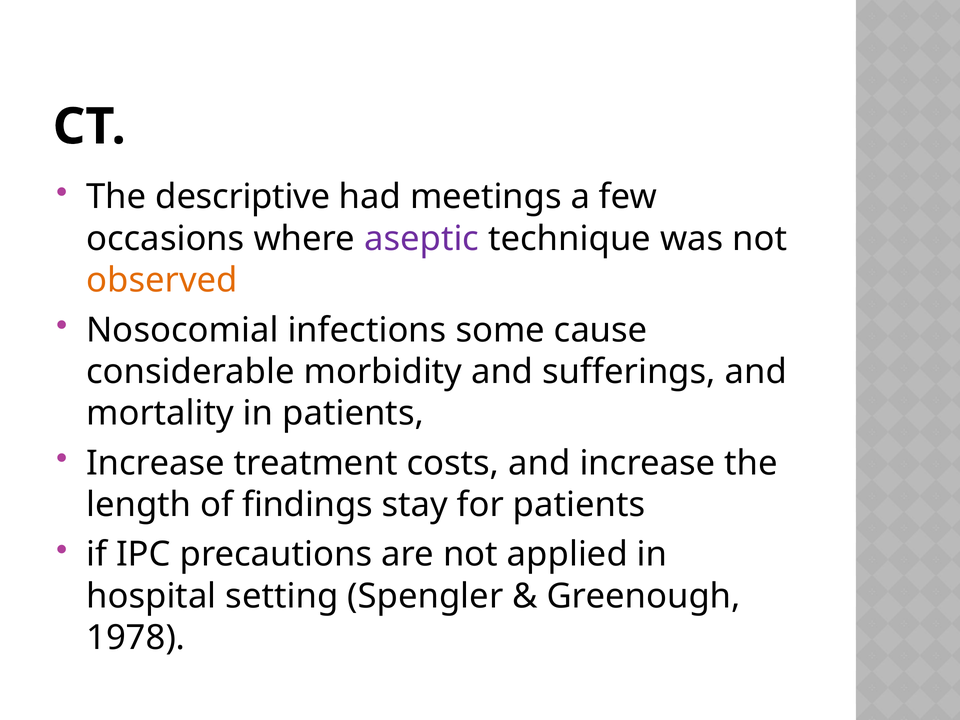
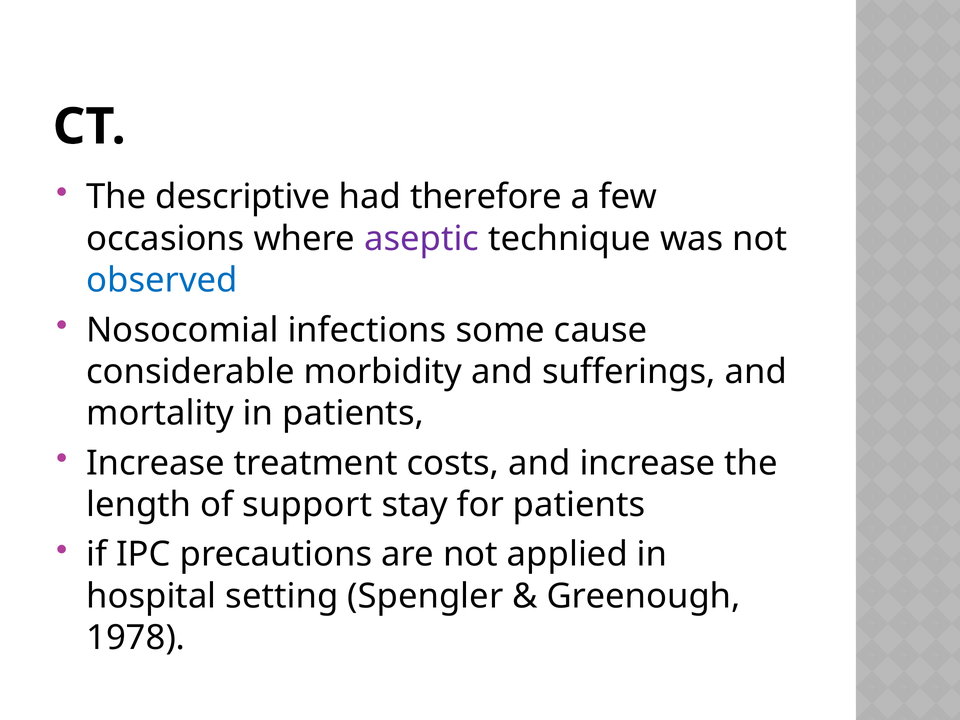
meetings: meetings -> therefore
observed colour: orange -> blue
findings: findings -> support
